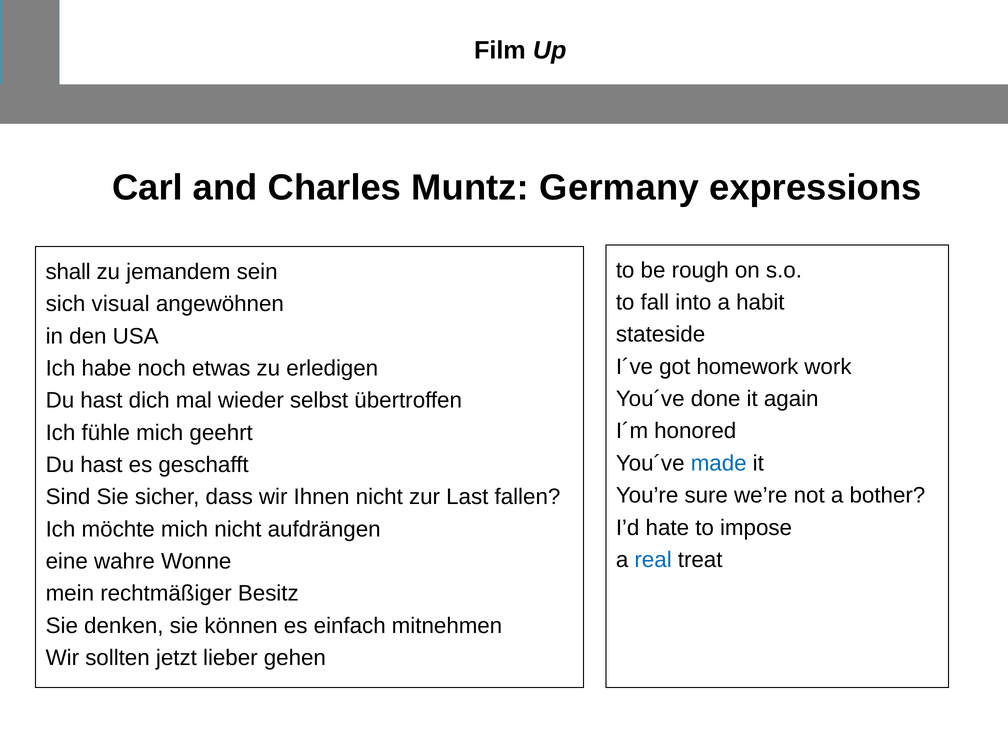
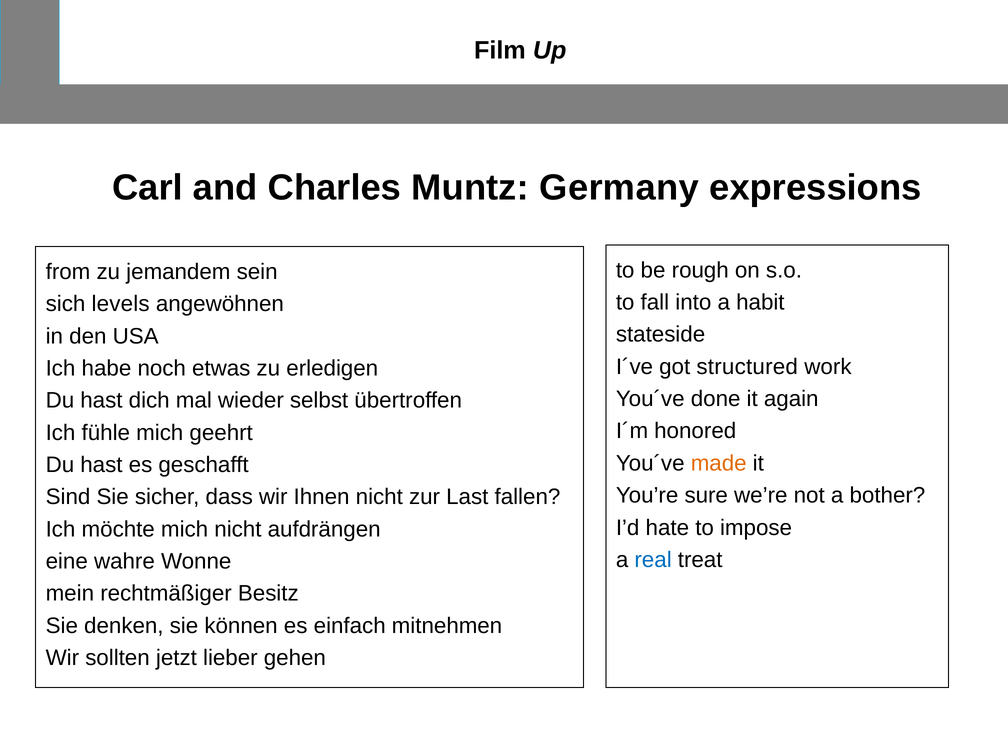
shall: shall -> from
visual: visual -> levels
homework: homework -> structured
made colour: blue -> orange
